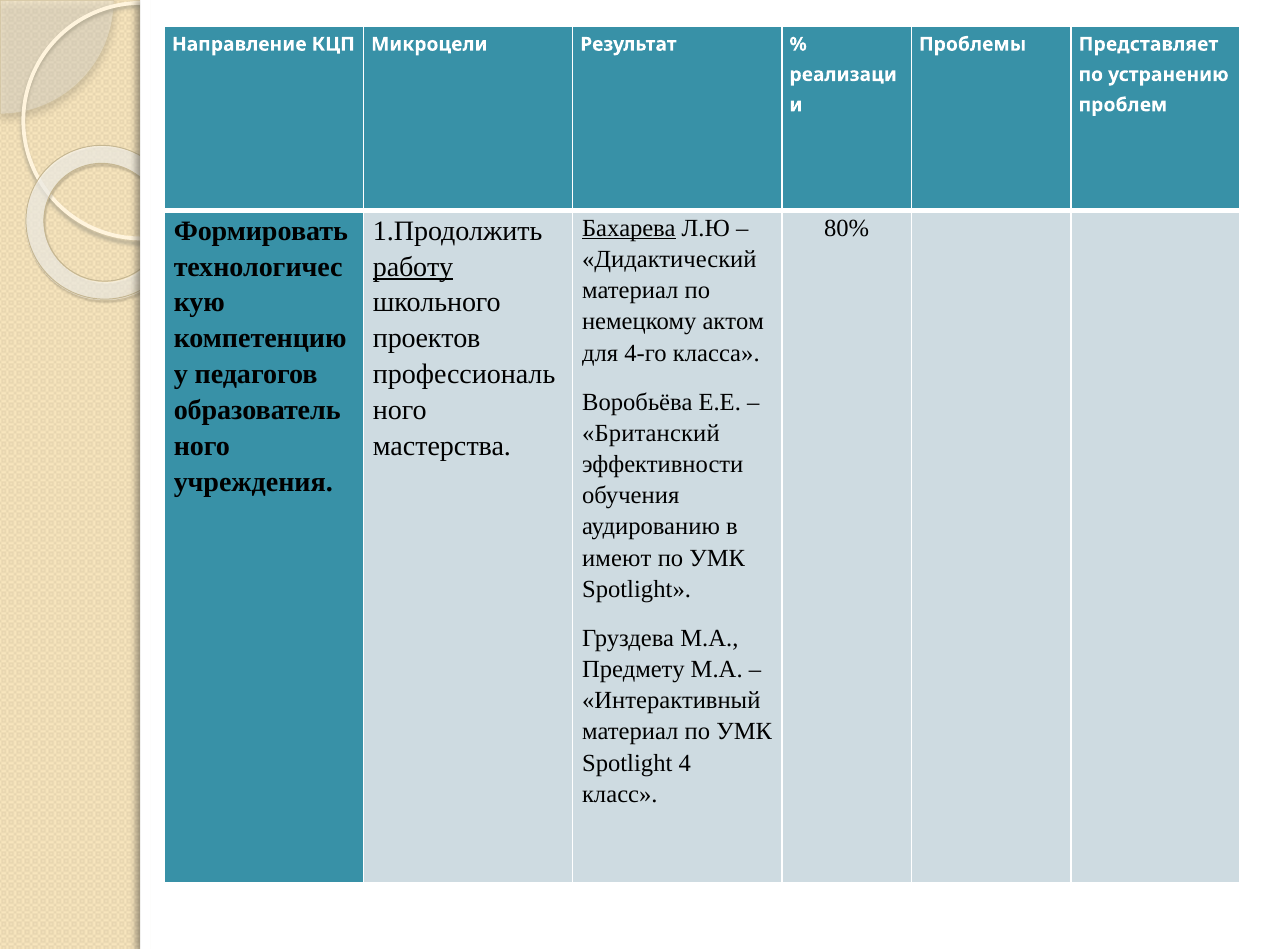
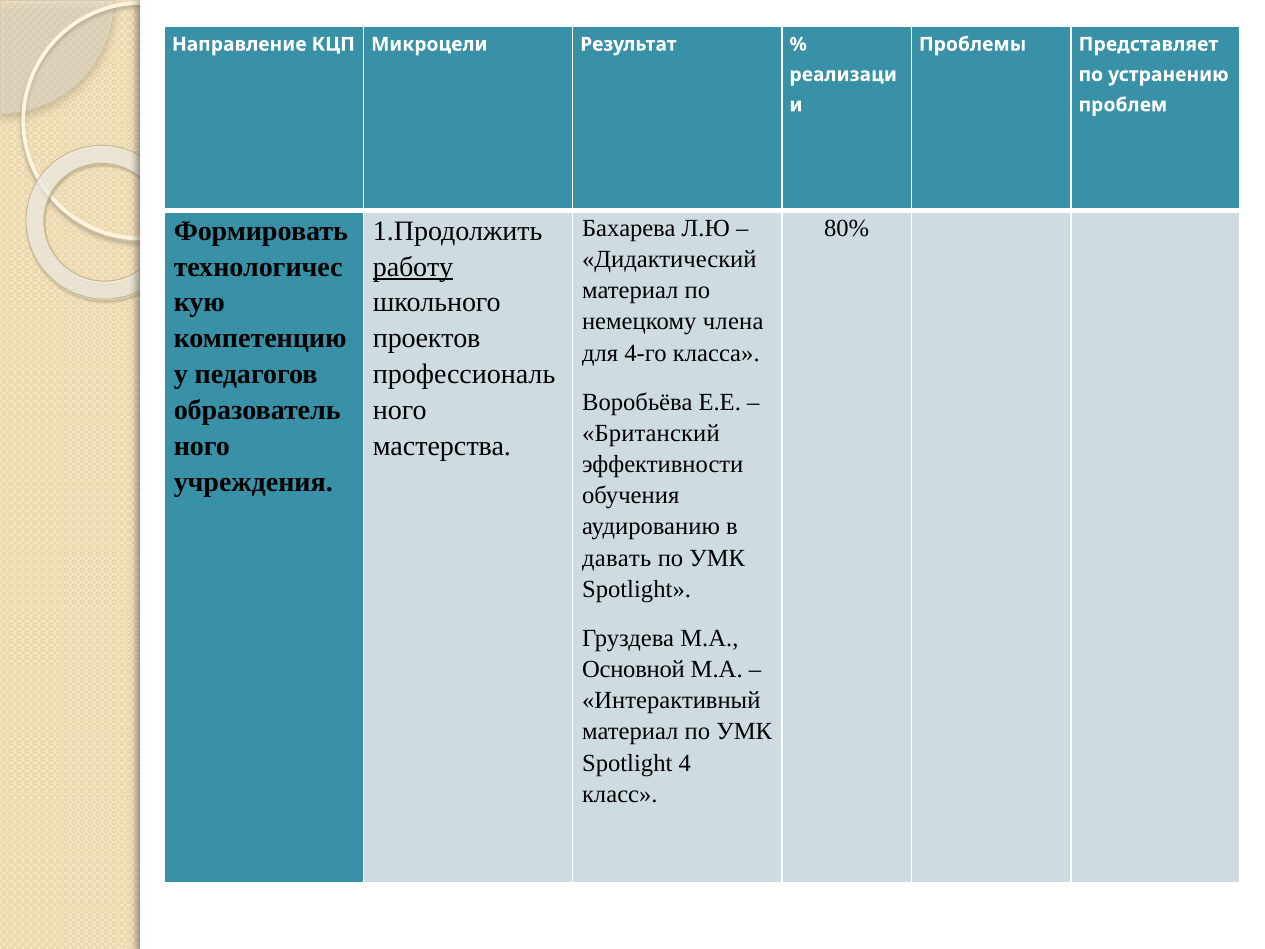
Бахарева underline: present -> none
актом: актом -> члена
имеют: имеют -> давать
Предмету: Предмету -> Основной
